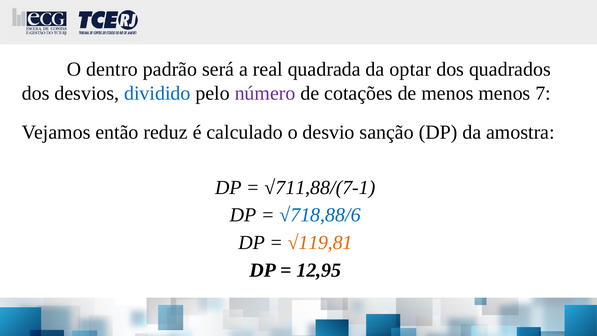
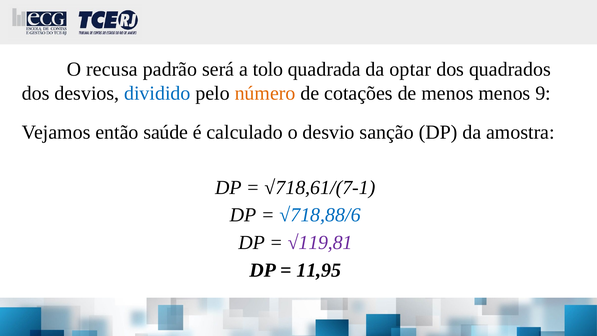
dentro: dentro -> recusa
real: real -> tolo
número colour: purple -> orange
7: 7 -> 9
reduz: reduz -> saúde
√711,88/(7-1: √711,88/(7-1 -> √718,61/(7-1
√119,81 colour: orange -> purple
12,95: 12,95 -> 11,95
